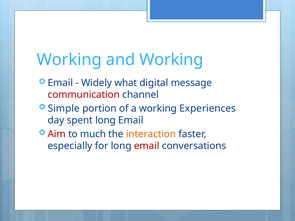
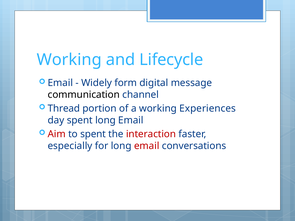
and Working: Working -> Lifecycle
what: what -> form
communication colour: red -> black
Simple: Simple -> Thread
to much: much -> spent
interaction colour: orange -> red
